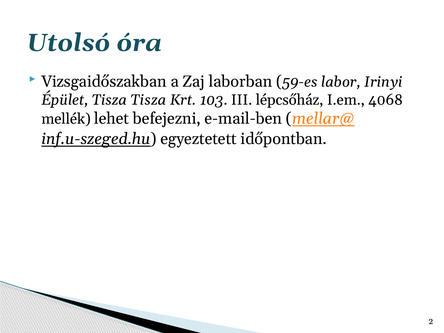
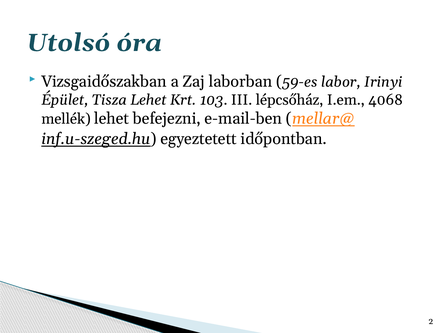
Tisza Tisza: Tisza -> Lehet
